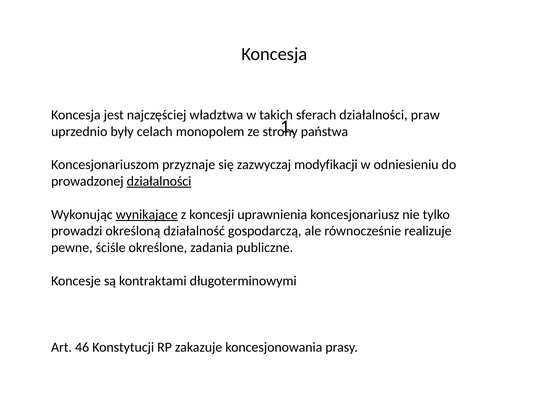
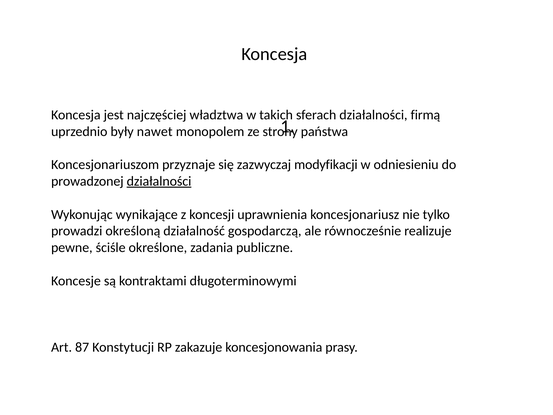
praw: praw -> firmą
celach: celach -> nawet
wynikające underline: present -> none
46: 46 -> 87
